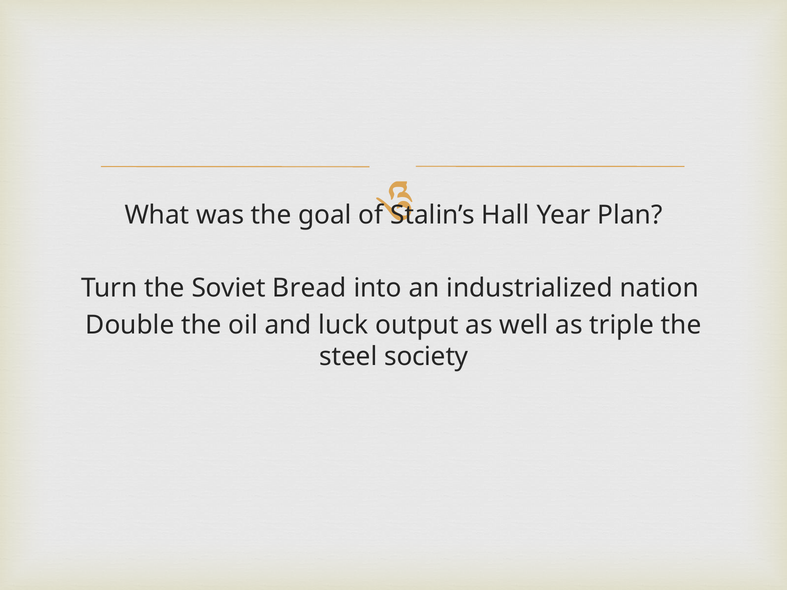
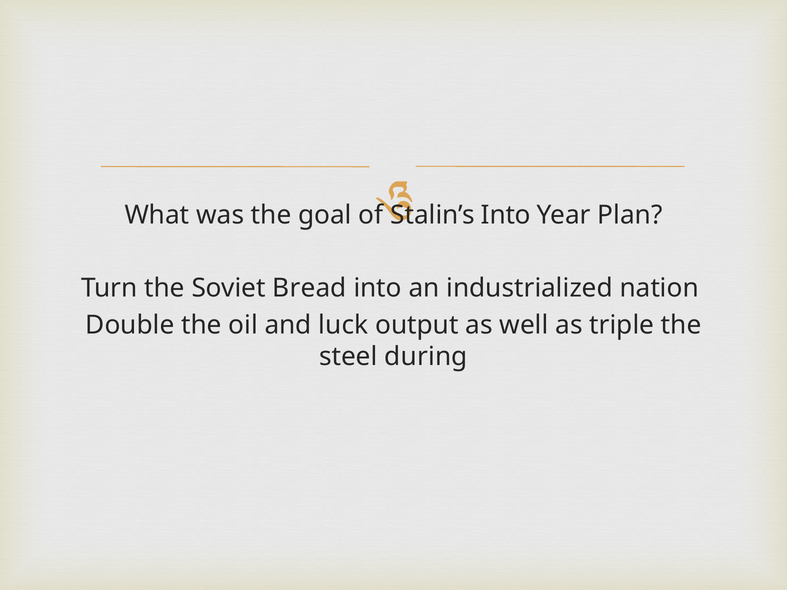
Stalin’s Hall: Hall -> Into
society: society -> during
